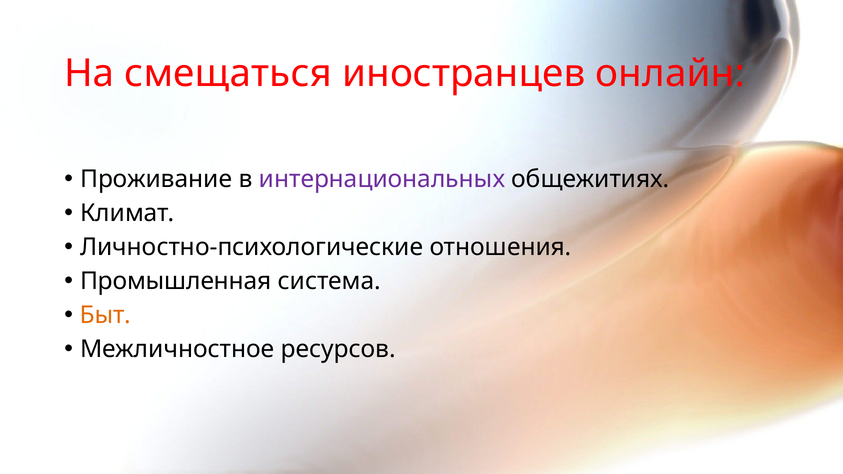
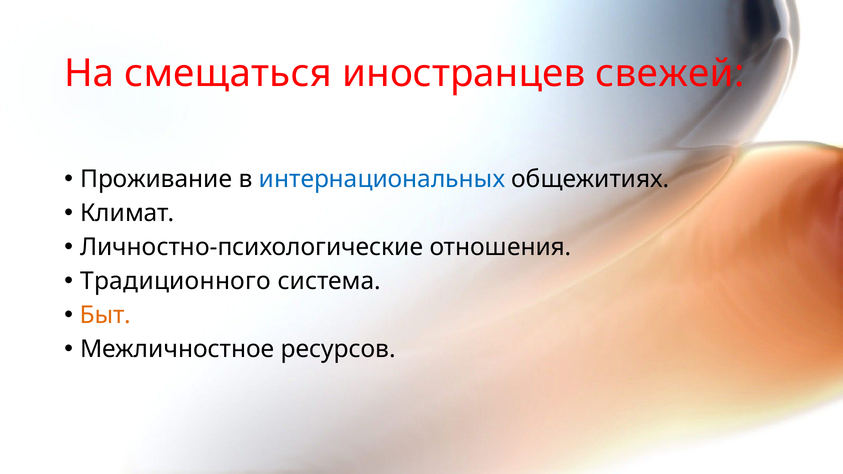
онлайн: онлайн -> свежей
интернациональных colour: purple -> blue
Промышленная: Промышленная -> Традиционного
